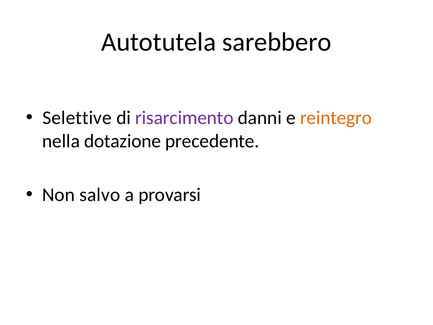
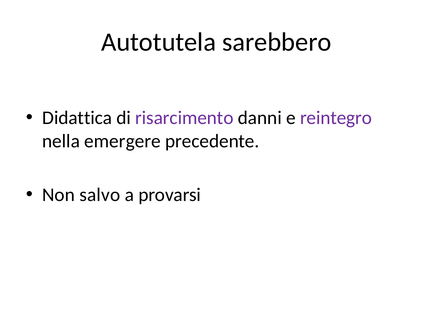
Selettive: Selettive -> Didattica
reintegro colour: orange -> purple
dotazione: dotazione -> emergere
